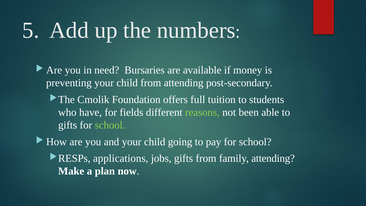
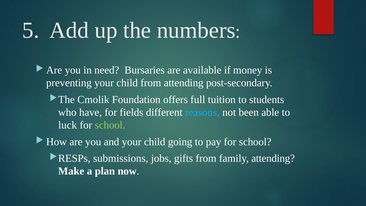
reasons colour: light green -> light blue
gifts at (68, 125): gifts -> luck
applications: applications -> submissions
